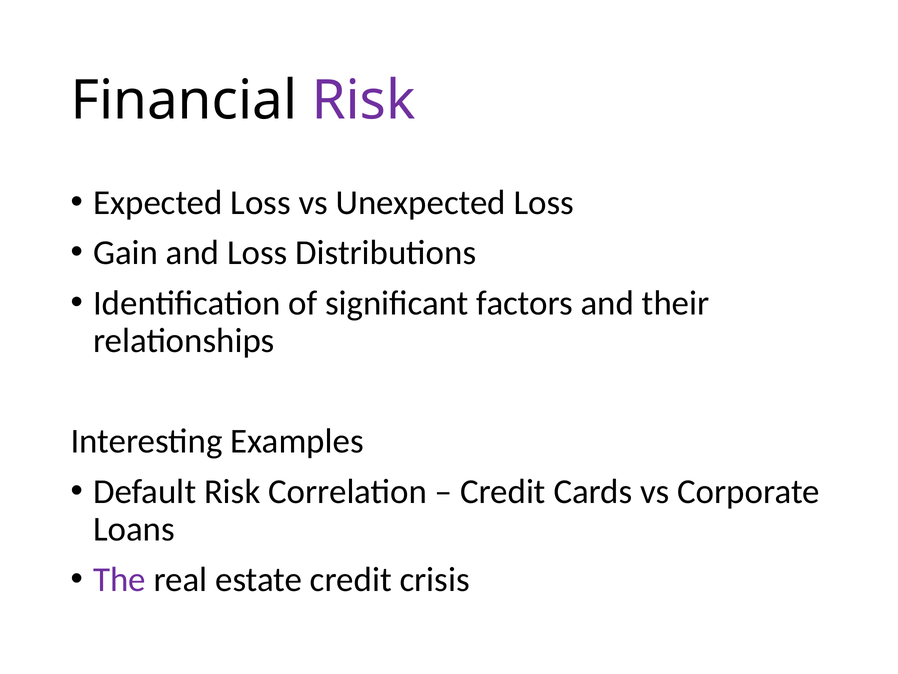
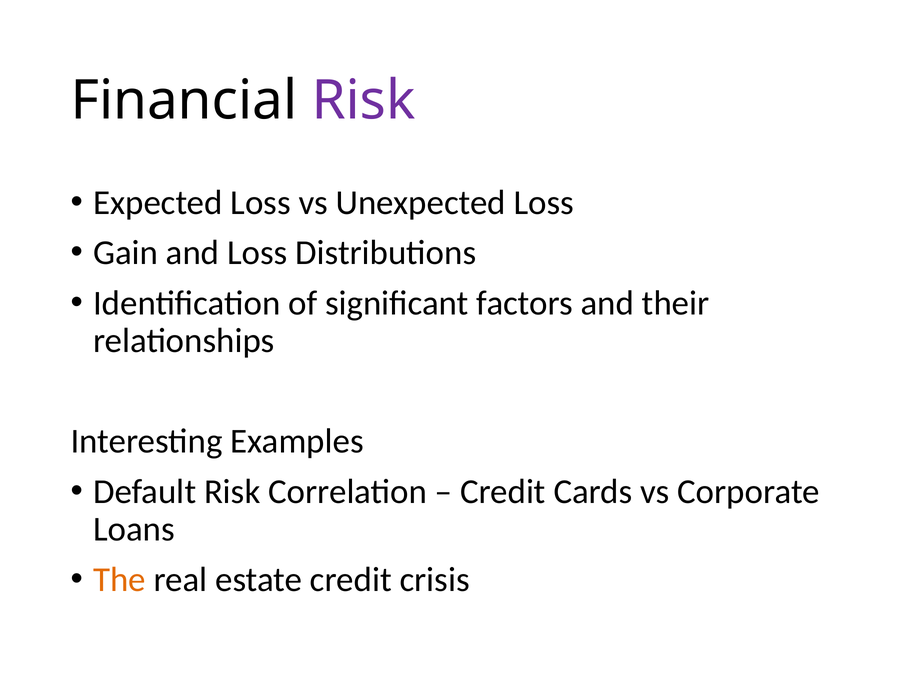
The colour: purple -> orange
